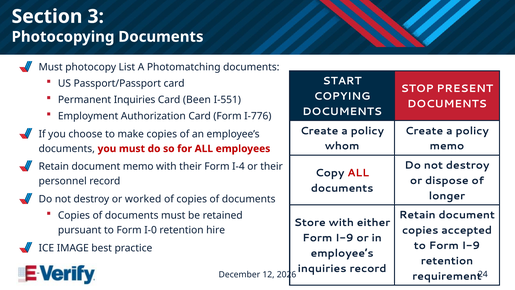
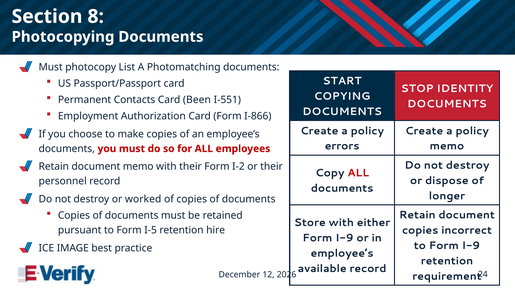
3: 3 -> 8
PRESENT: PRESENT -> IDENTITY
Permanent Inquiries: Inquiries -> Contacts
I-776: I-776 -> I-866
whom: whom -> errors
I-4: I-4 -> I-2
accepted: accepted -> incorrect
I-0: I-0 -> I-5
inquiries at (322, 268): inquiries -> available
